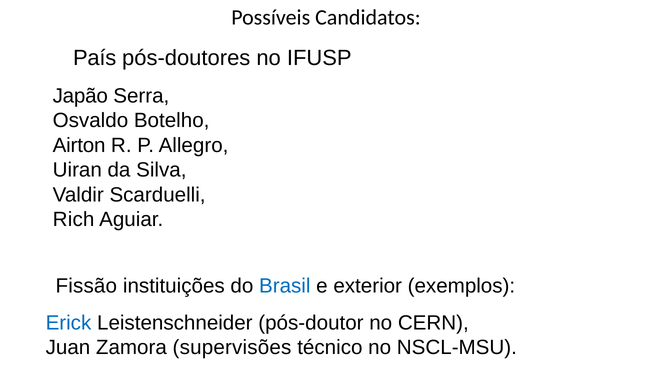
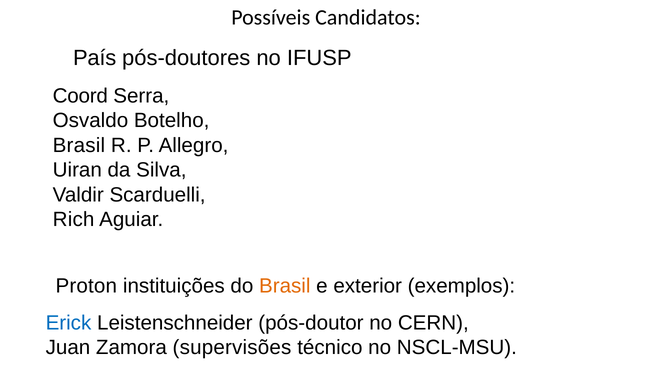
Japão: Japão -> Coord
Airton at (79, 145): Airton -> Brasil
Fissão: Fissão -> Proton
Brasil at (285, 285) colour: blue -> orange
